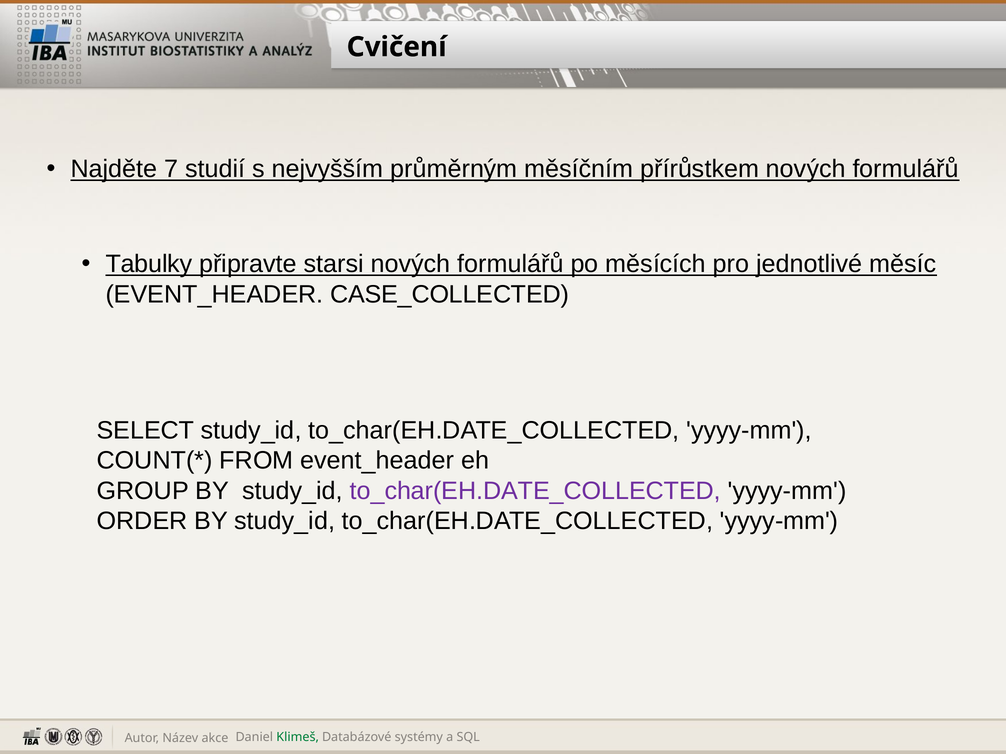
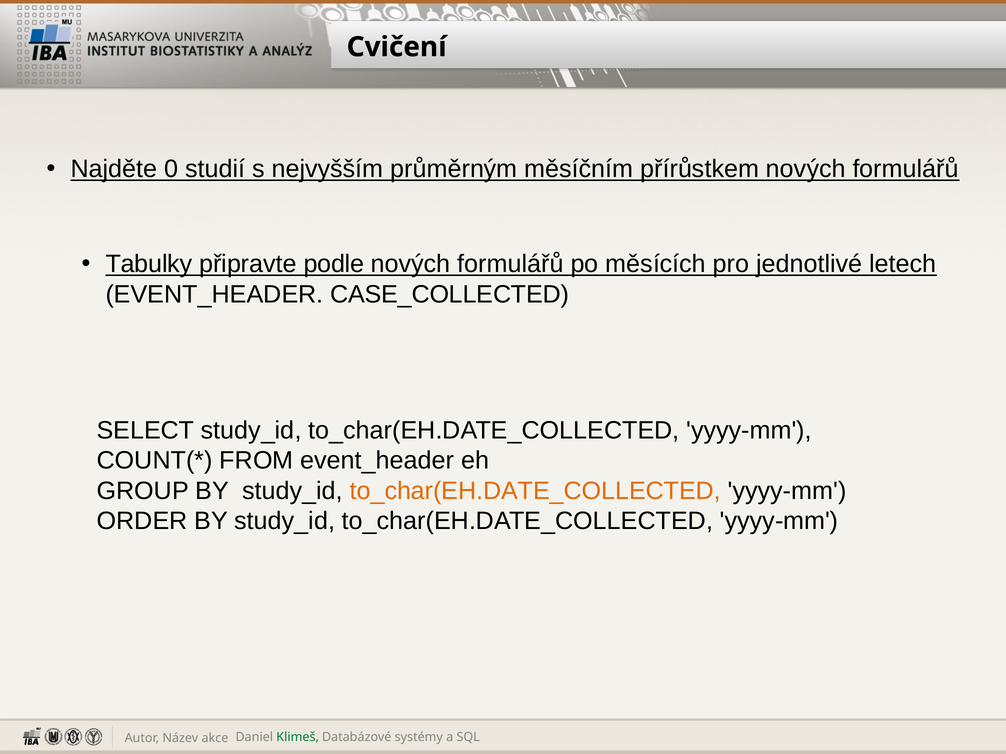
7: 7 -> 0
starsi: starsi -> podle
měsíc: měsíc -> letech
to_char(EH.DATE_COLLECTED at (535, 491) colour: purple -> orange
